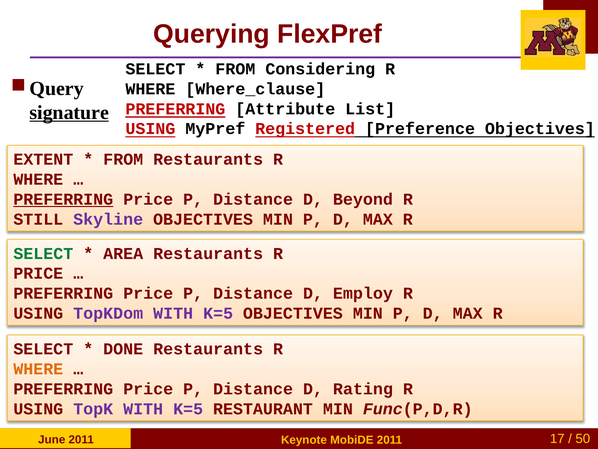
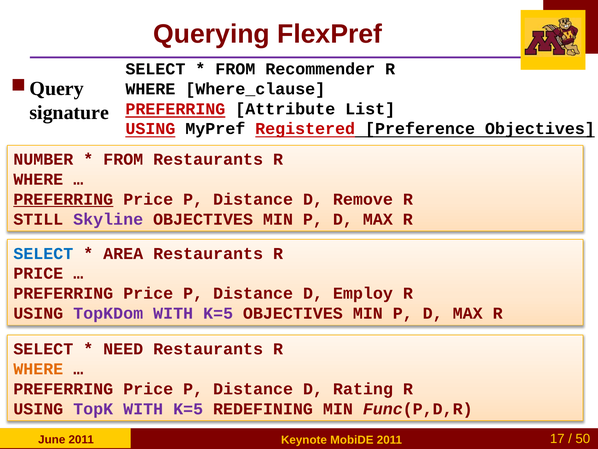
Considering: Considering -> Recommender
signature underline: present -> none
EXTENT: EXTENT -> NUMBER
Beyond: Beyond -> Remove
SELECT at (43, 253) colour: green -> blue
DONE: DONE -> NEED
RESTAURANT: RESTAURANT -> REDEFINING
